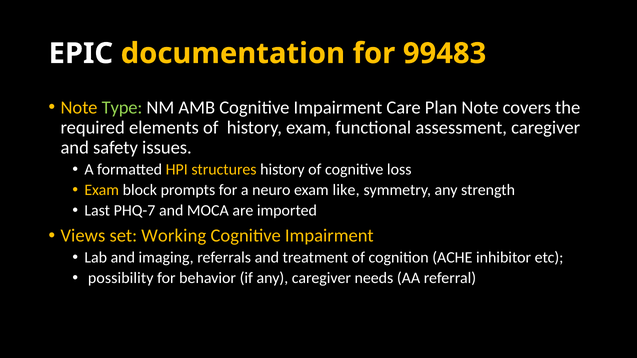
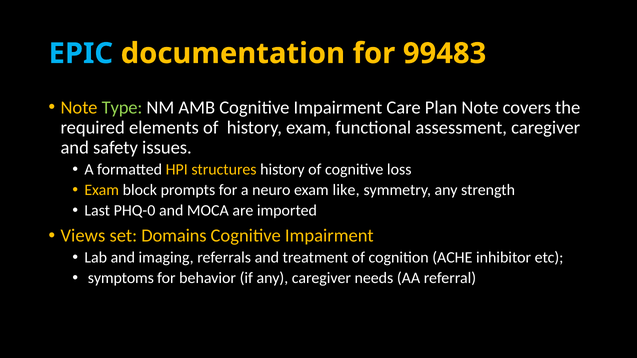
EPIC colour: white -> light blue
PHQ-7: PHQ-7 -> PHQ-0
Working: Working -> Domains
possibility: possibility -> symptoms
